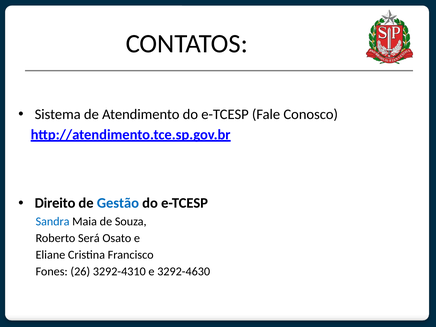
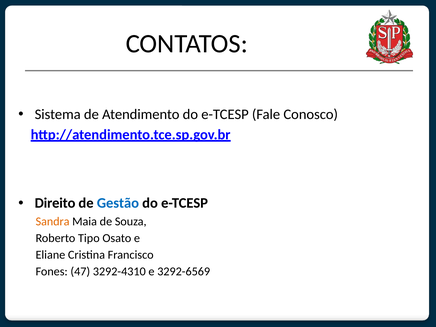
Sandra colour: blue -> orange
Será: Será -> Tipo
26: 26 -> 47
3292-4630: 3292-4630 -> 3292-6569
